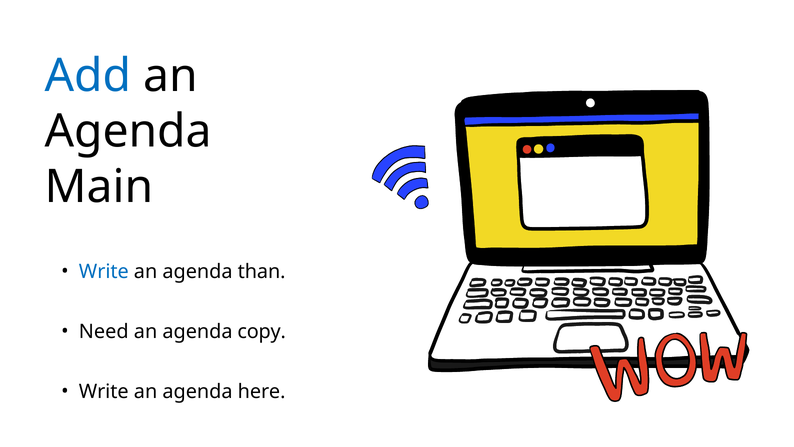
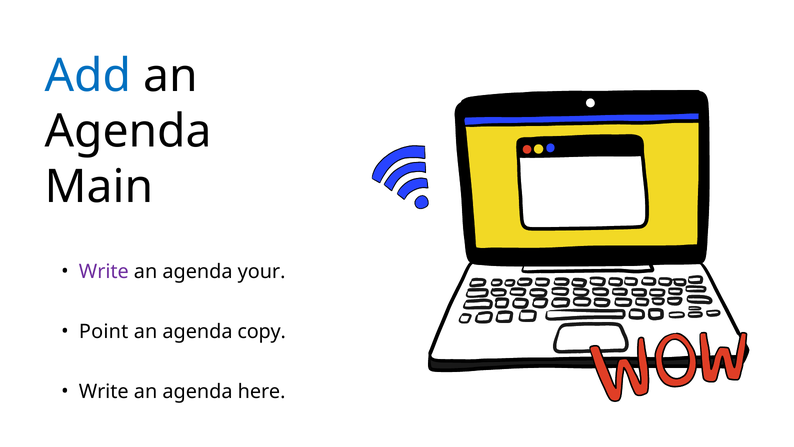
Write at (104, 271) colour: blue -> purple
than: than -> your
Need: Need -> Point
